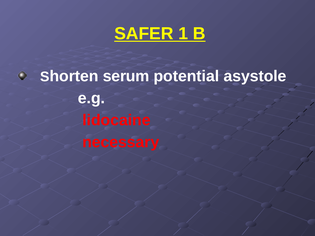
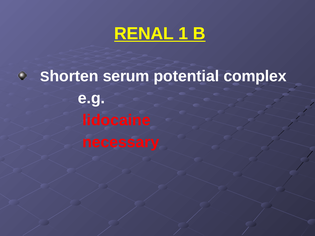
SAFER: SAFER -> RENAL
asystole: asystole -> complex
